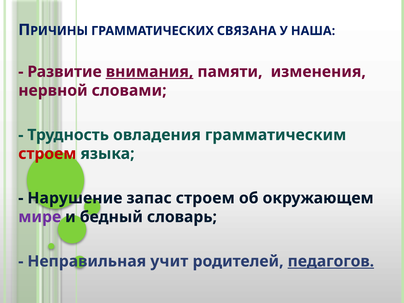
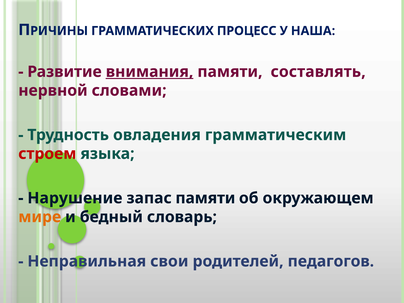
СВЯЗАНА: СВЯЗАНА -> ПРОЦЕСС
изменения: изменения -> составлять
запас строем: строем -> памяти
мире colour: purple -> orange
учит: учит -> свои
педагогов underline: present -> none
